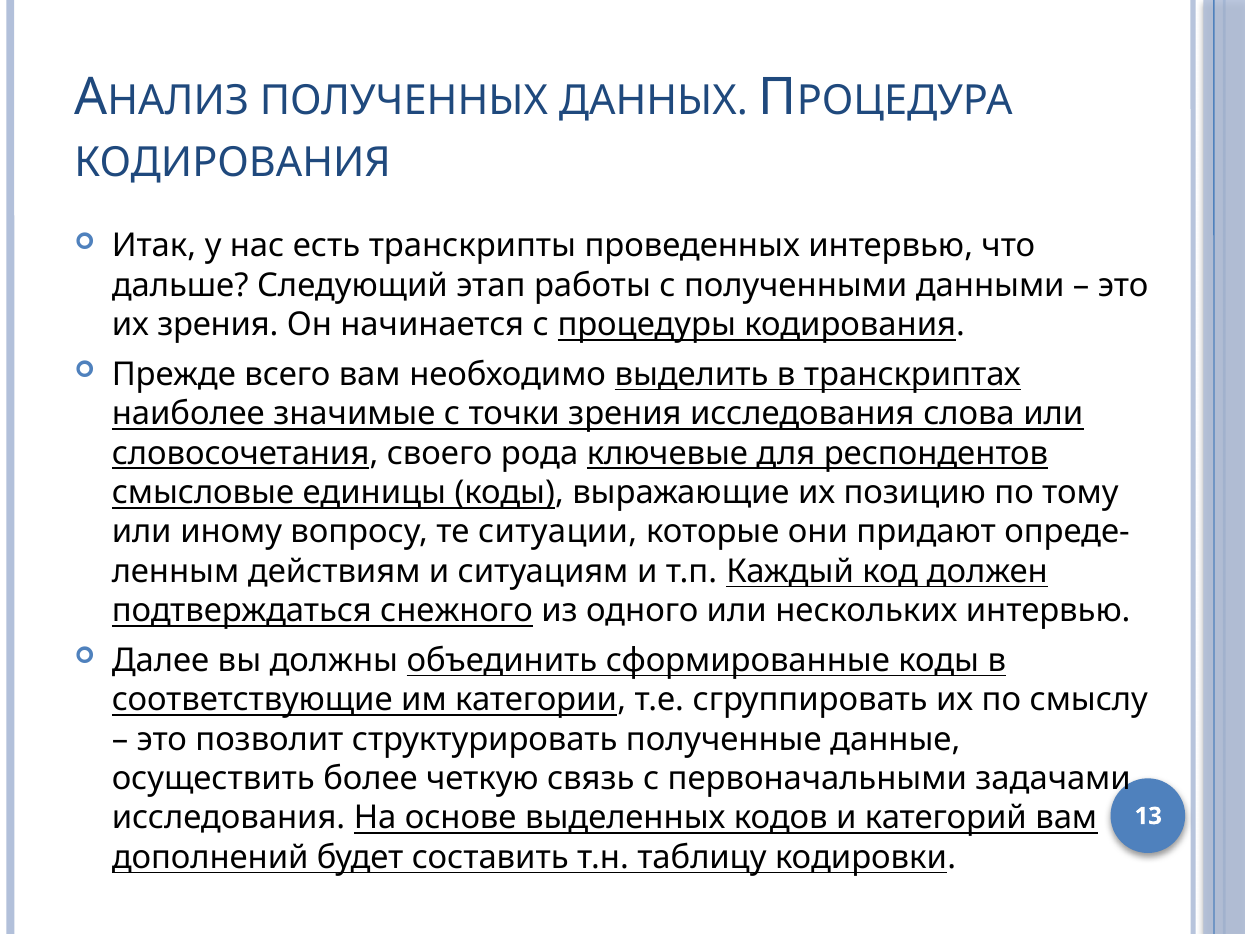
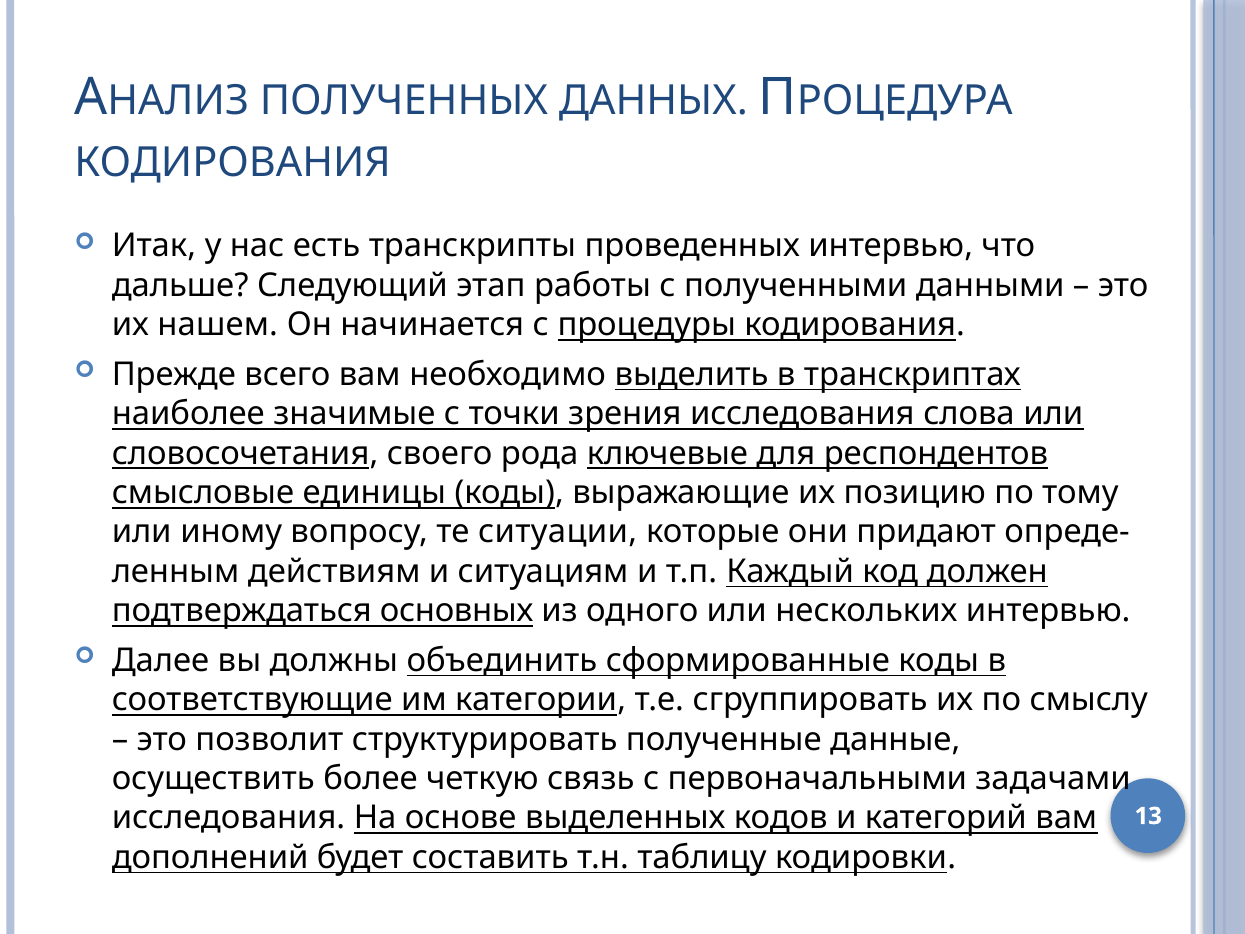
их зрения: зрения -> нашем
снежного: снежного -> основных
